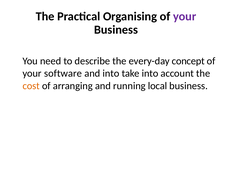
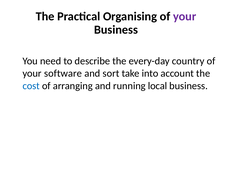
concept: concept -> country
and into: into -> sort
cost colour: orange -> blue
